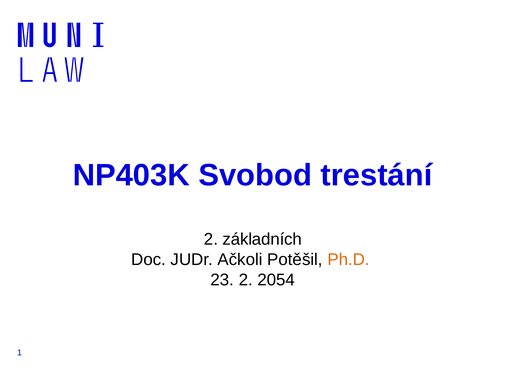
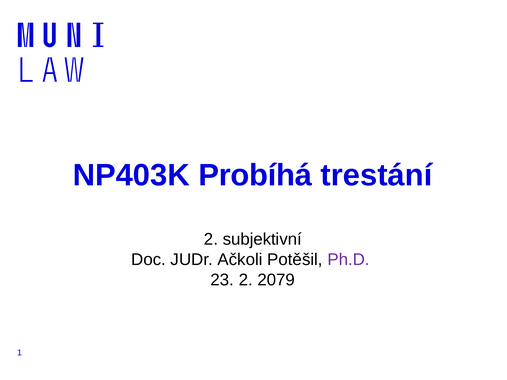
Svobod: Svobod -> Probíhá
základních: základních -> subjektivní
Ph.D colour: orange -> purple
2054: 2054 -> 2079
